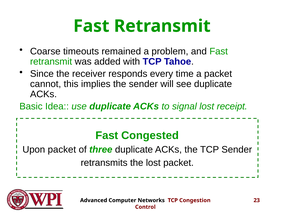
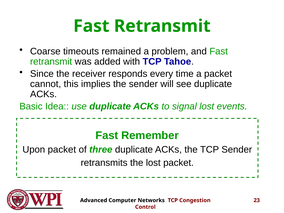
receipt: receipt -> events
Congested: Congested -> Remember
